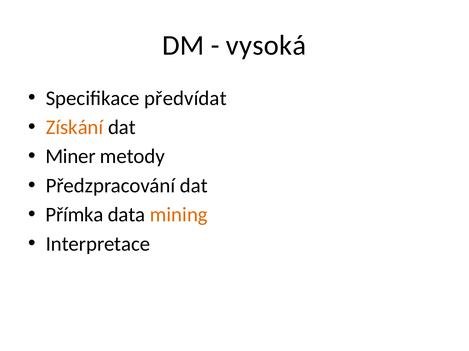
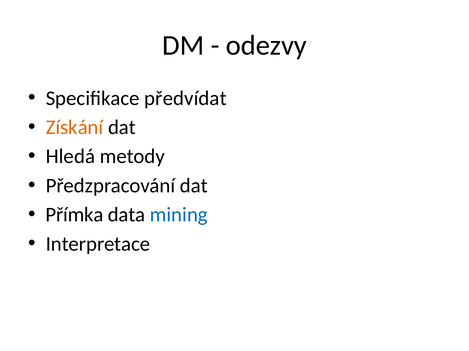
vysoká: vysoká -> odezvy
Miner: Miner -> Hledá
mining colour: orange -> blue
